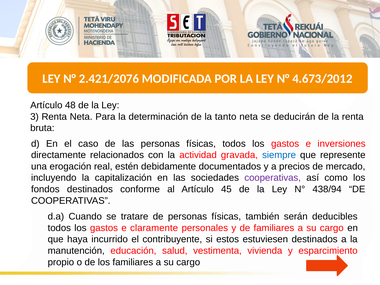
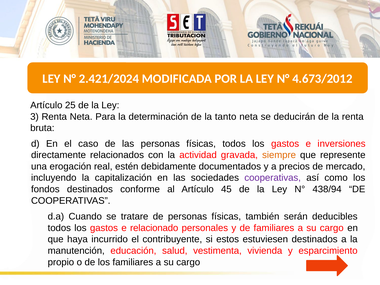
2.421/2076: 2.421/2076 -> 2.421/2024
48: 48 -> 25
siempre colour: blue -> orange
claramente: claramente -> relacionado
